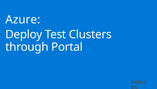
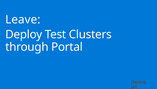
Azure: Azure -> Leave
